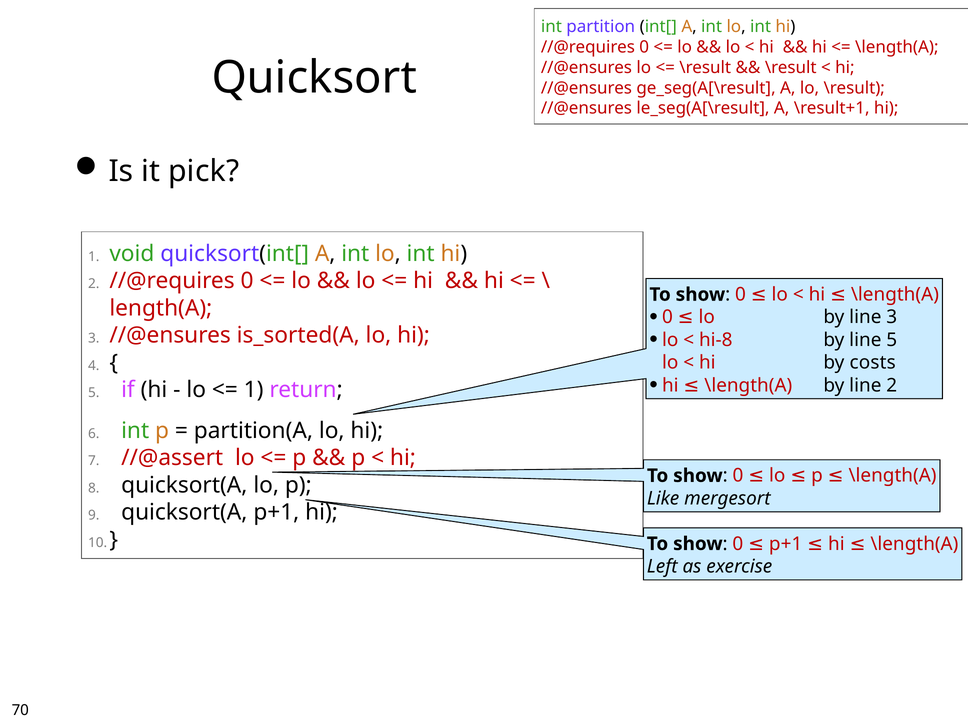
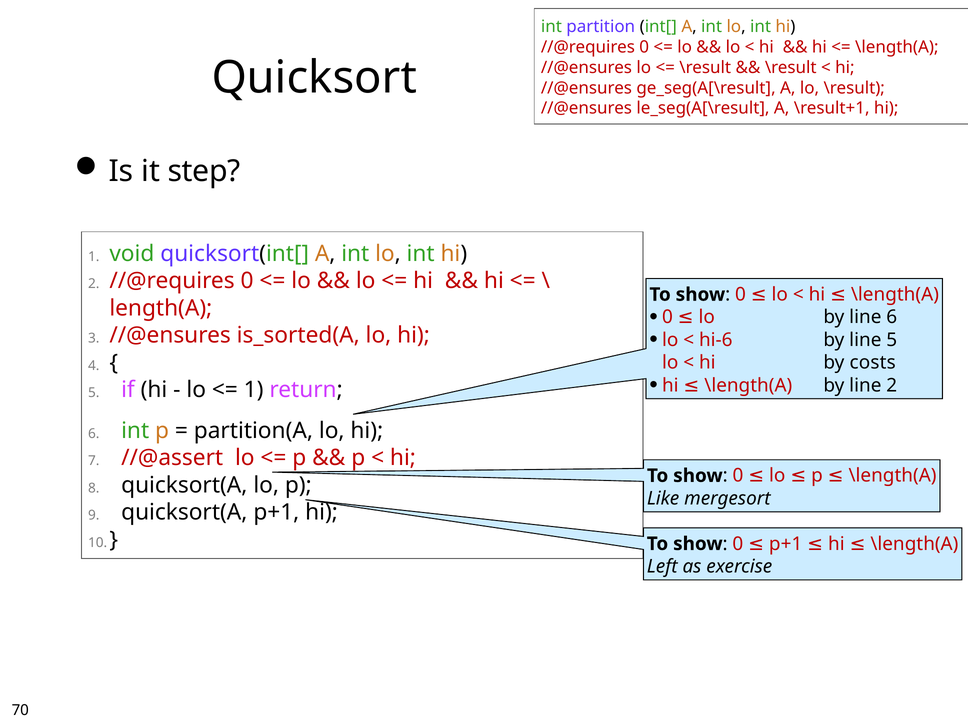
pick: pick -> step
line 3: 3 -> 6
hi-8: hi-8 -> hi-6
